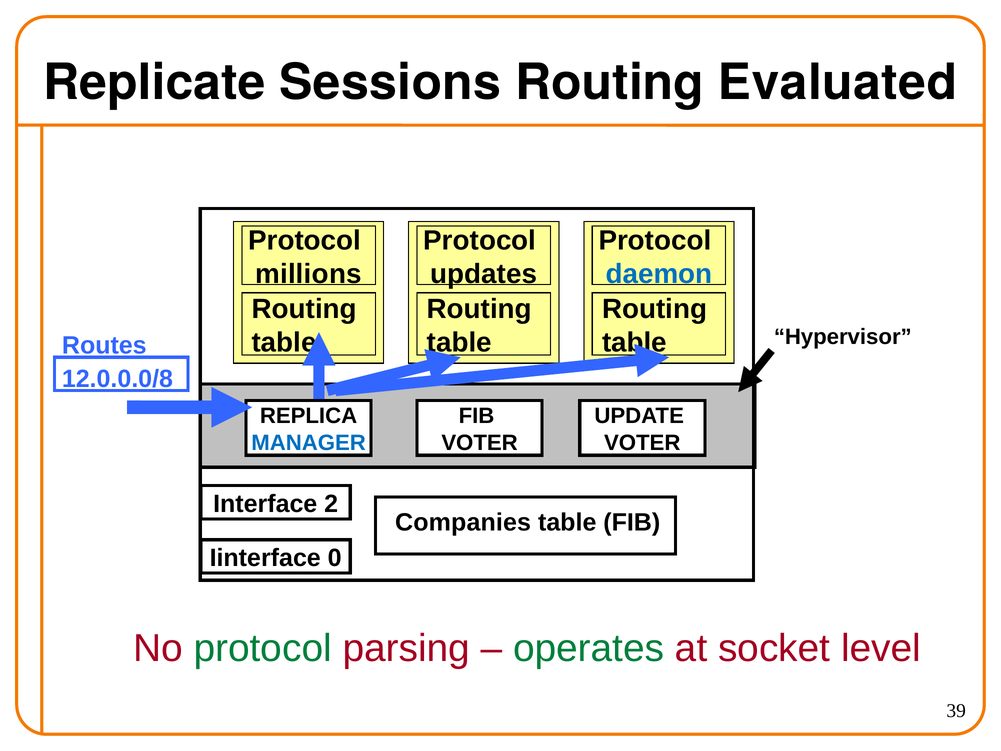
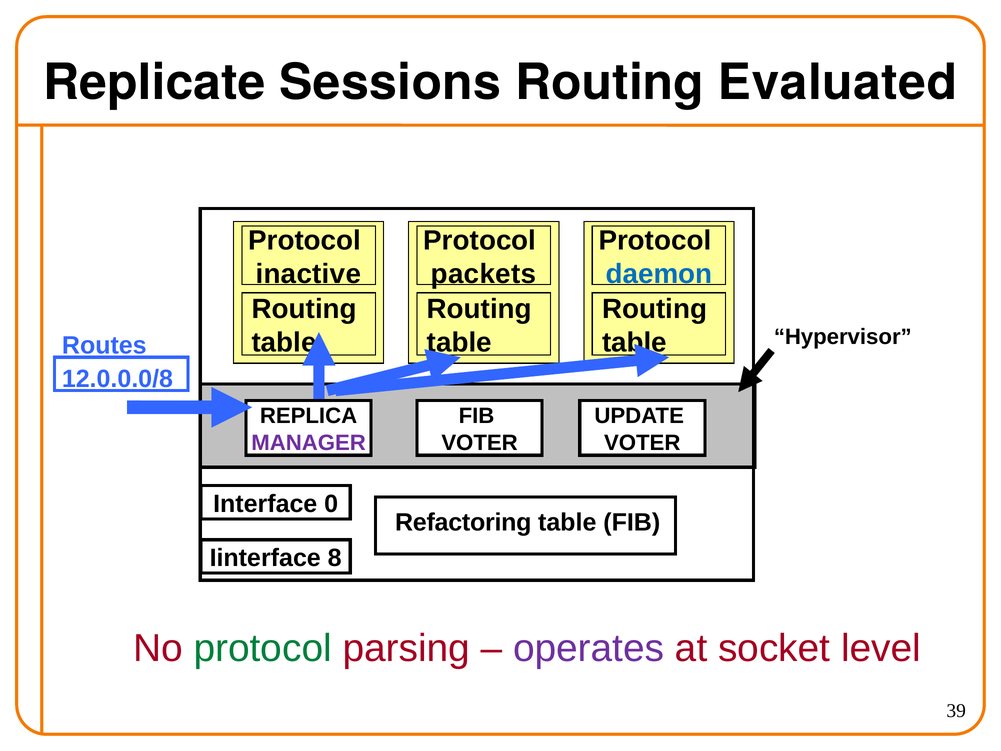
millions: millions -> inactive
updates: updates -> packets
MANAGER colour: blue -> purple
2: 2 -> 0
Companies: Companies -> Refactoring
0: 0 -> 8
operates colour: green -> purple
